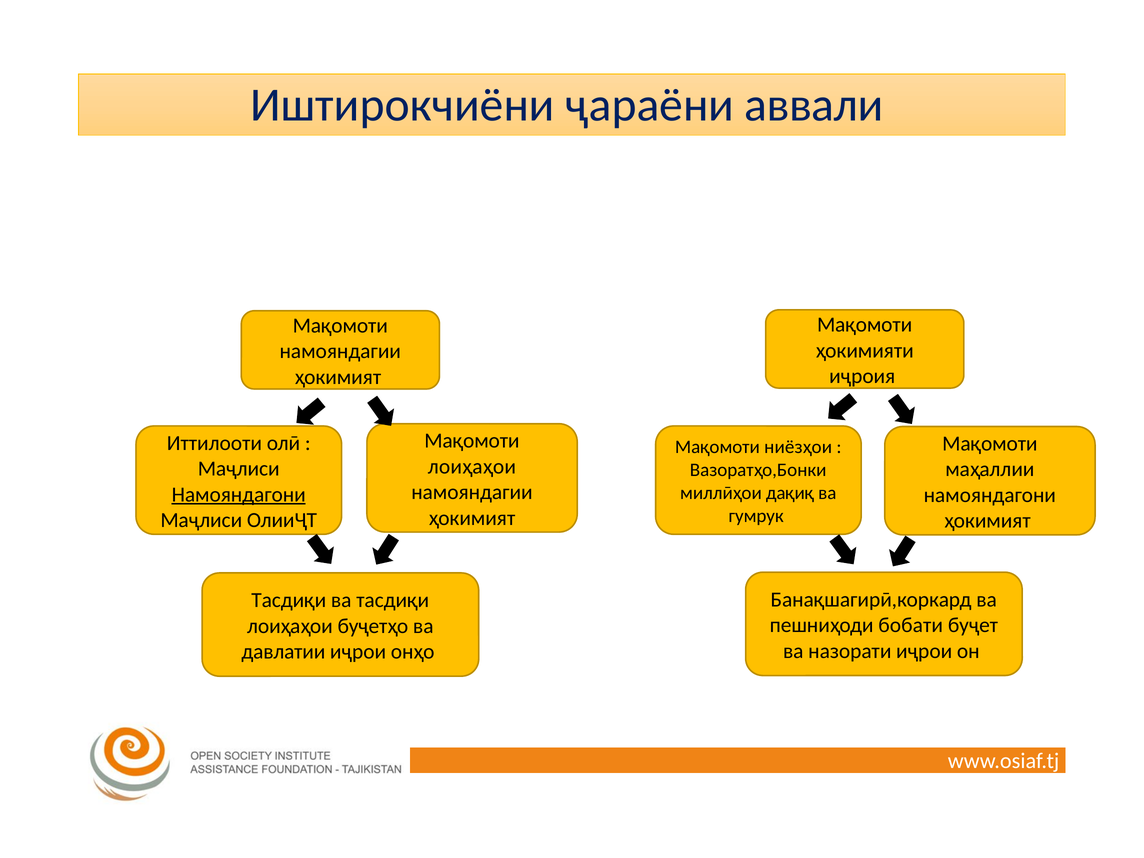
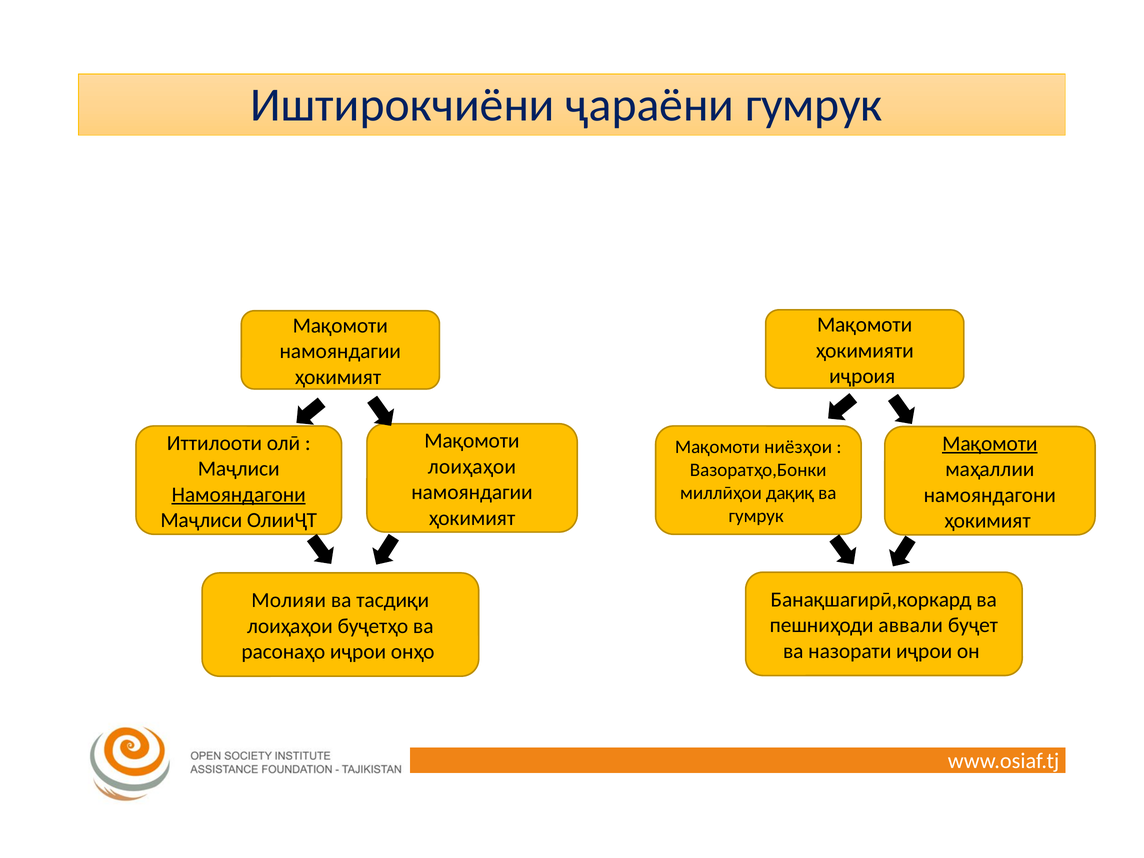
ҷараёни аввали: аввали -> гумрук
Мақомоти at (990, 444) underline: none -> present
Тасдиқи at (289, 600): Тасдиқи -> Молияи
бобати: бобати -> аввали
давлатии: давлатии -> расонаҳо
